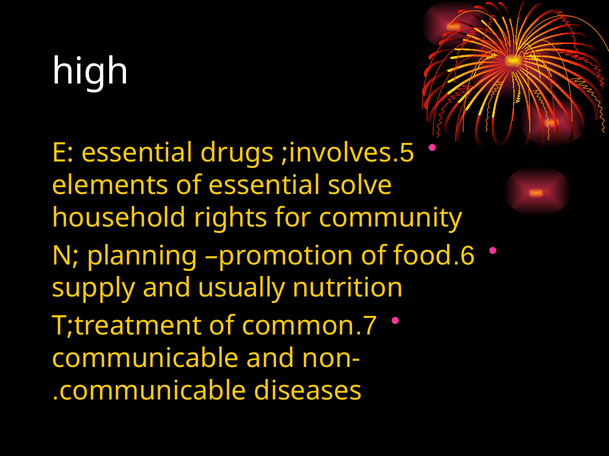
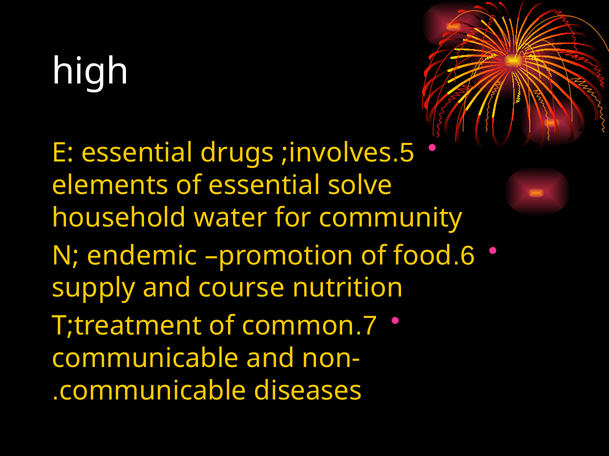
rights: rights -> water
planning: planning -> endemic
usually: usually -> course
